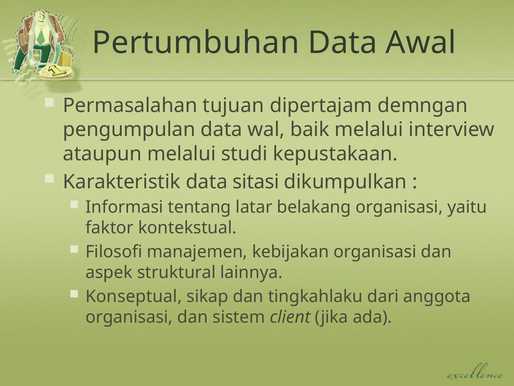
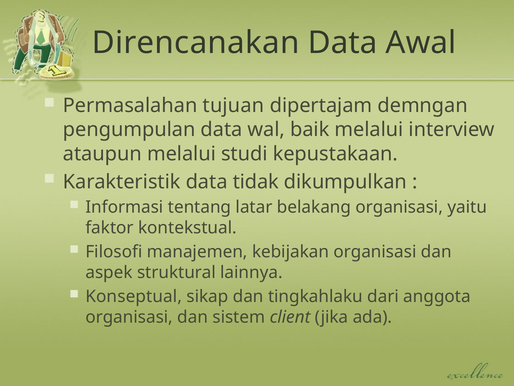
Pertumbuhan: Pertumbuhan -> Direncanakan
sitasi: sitasi -> tidak
